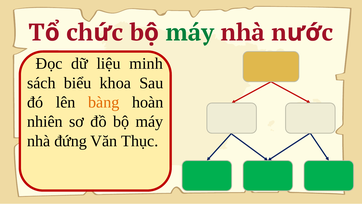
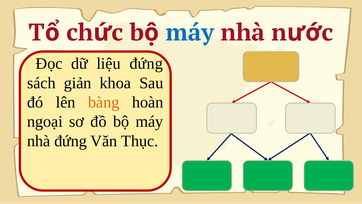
máy at (190, 33) colour: green -> blue
liệu minh: minh -> đứng
biểu: biểu -> giản
nhiên: nhiên -> ngoại
